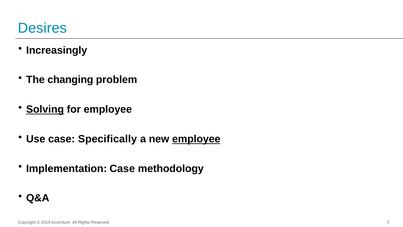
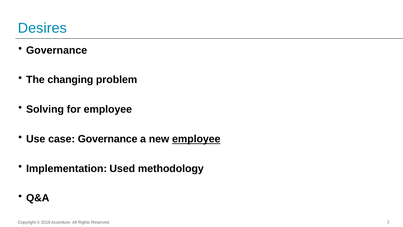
Increasingly at (57, 50): Increasingly -> Governance
Solving underline: present -> none
case Specifically: Specifically -> Governance
Implementation Case: Case -> Used
